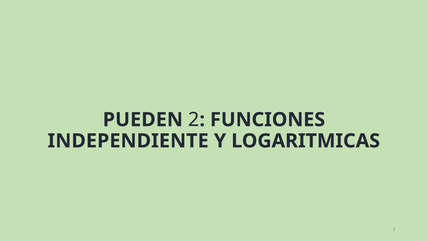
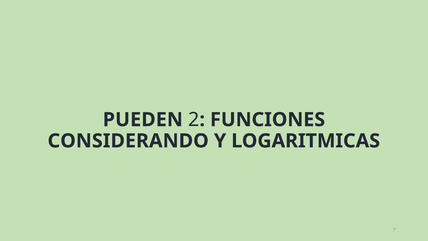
INDEPENDIENTE: INDEPENDIENTE -> CONSIDERANDO
